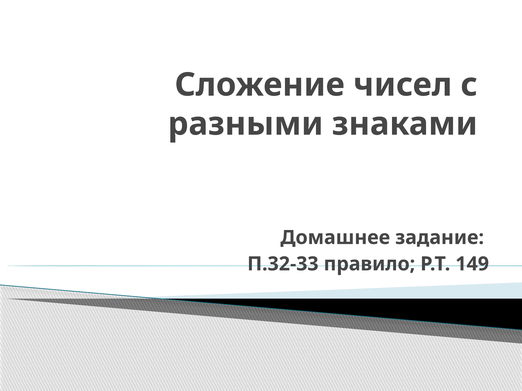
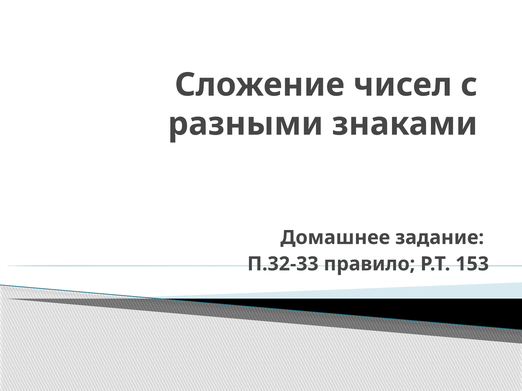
149: 149 -> 153
